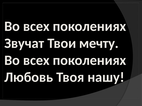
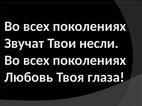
мечту: мечту -> несли
нашу: нашу -> глаза
